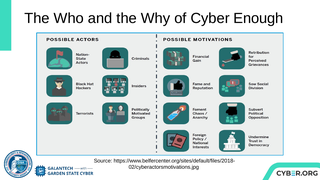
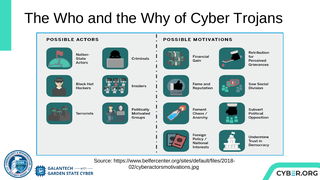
Enough: Enough -> Trojans
